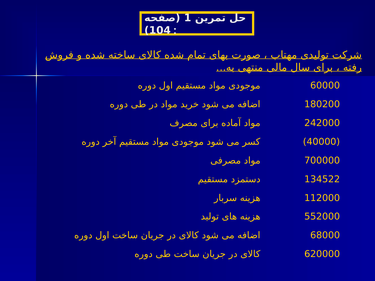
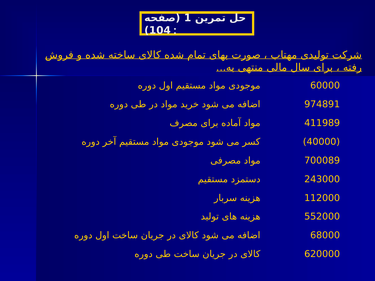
180200: 180200 -> 974891
242000: 242000 -> 411989
700000: 700000 -> 700089
134522: 134522 -> 243000
